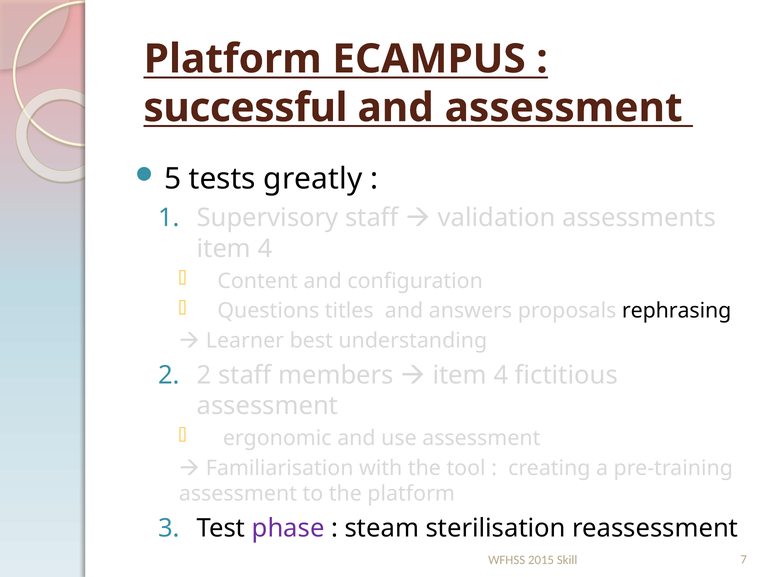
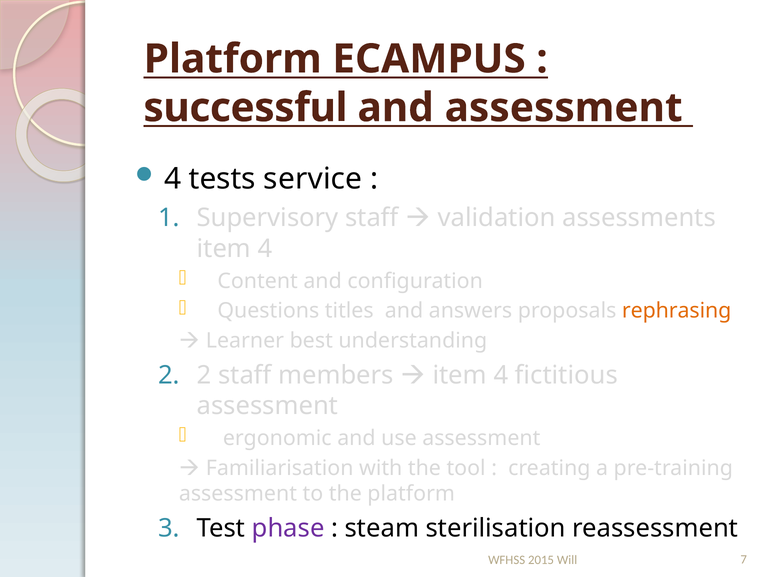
5 at (173, 179): 5 -> 4
greatly: greatly -> service
rephrasing colour: black -> orange
Skill: Skill -> Will
